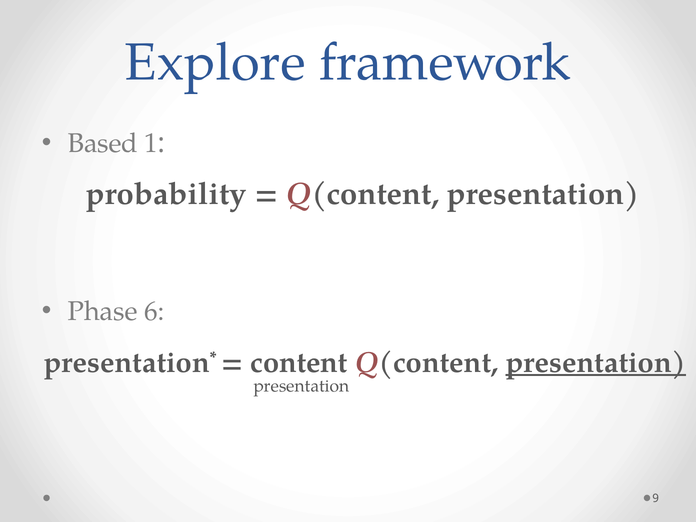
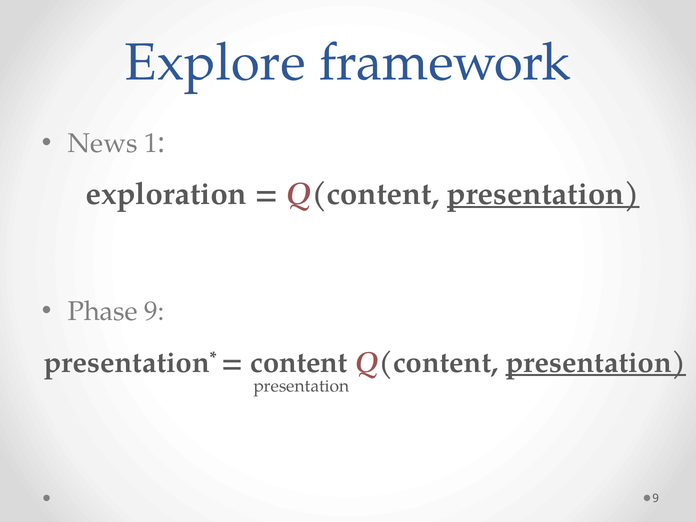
Based: Based -> News
probability: probability -> exploration
presentation at (543, 194) underline: none -> present
Phase 6: 6 -> 9
